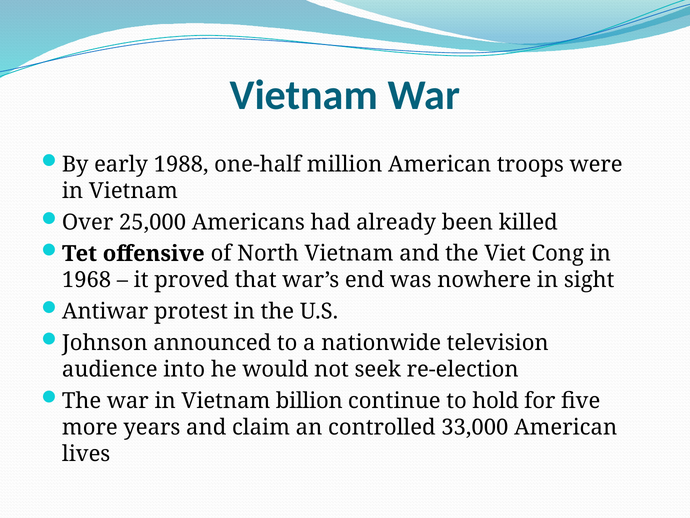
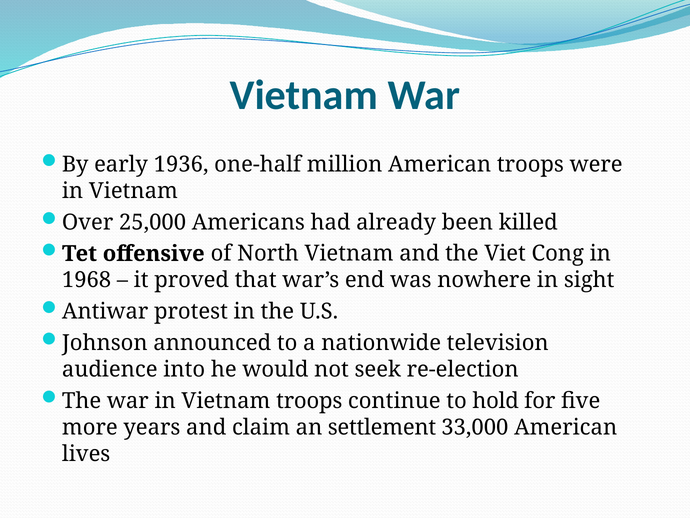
1988: 1988 -> 1936
Vietnam billion: billion -> troops
controlled: controlled -> settlement
